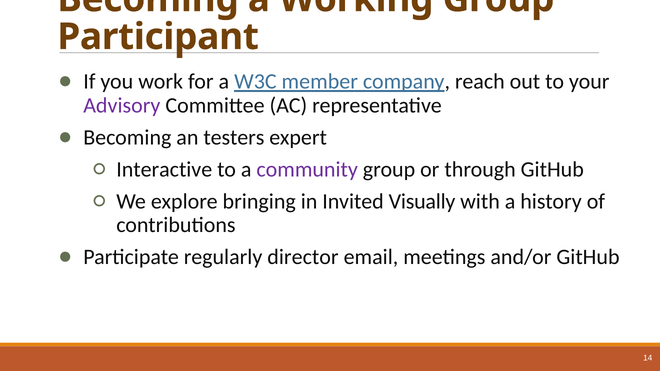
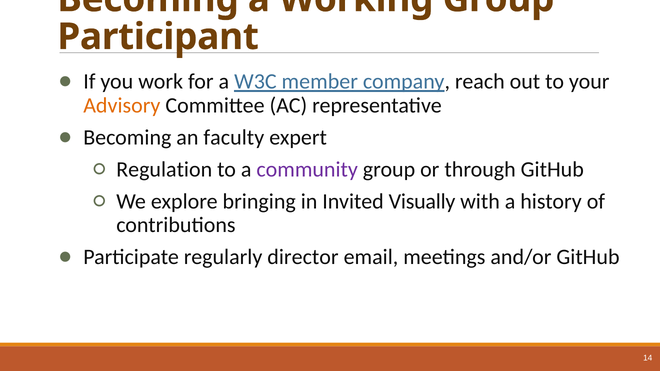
Advisory colour: purple -> orange
testers: testers -> faculty
Interactive: Interactive -> Regulation
